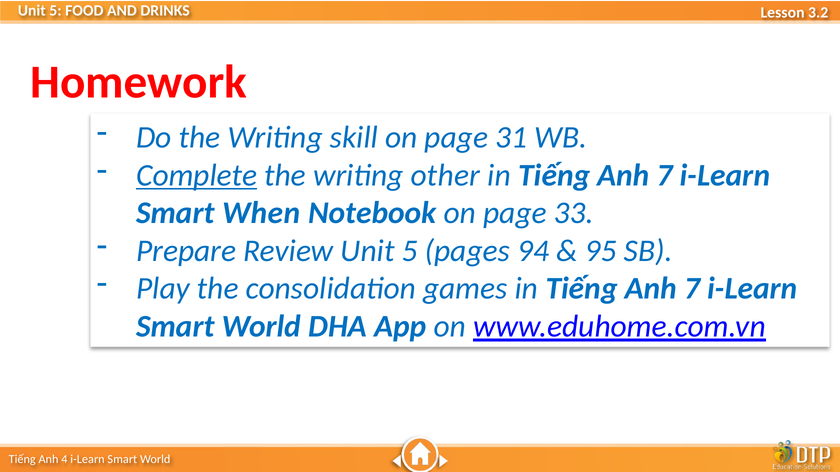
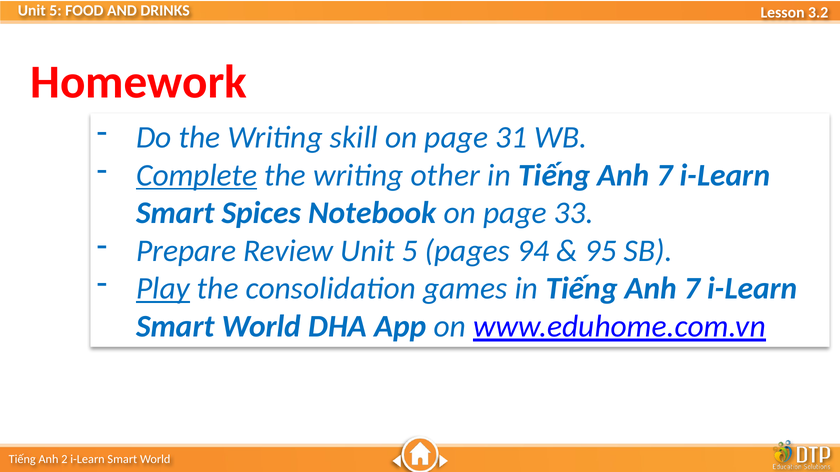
When: When -> Spices
Play underline: none -> present
4: 4 -> 2
